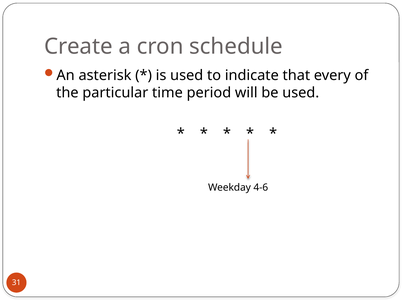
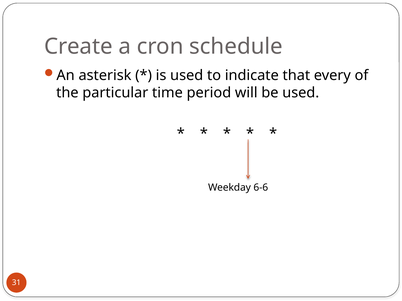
4-6: 4-6 -> 6-6
